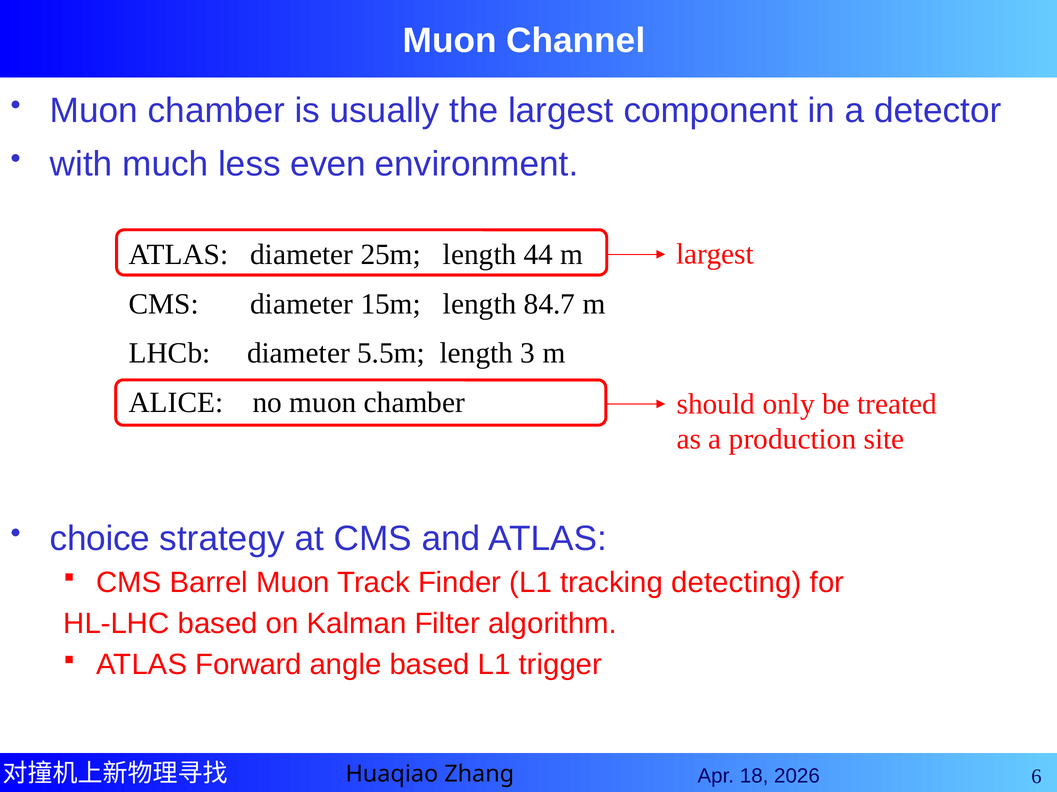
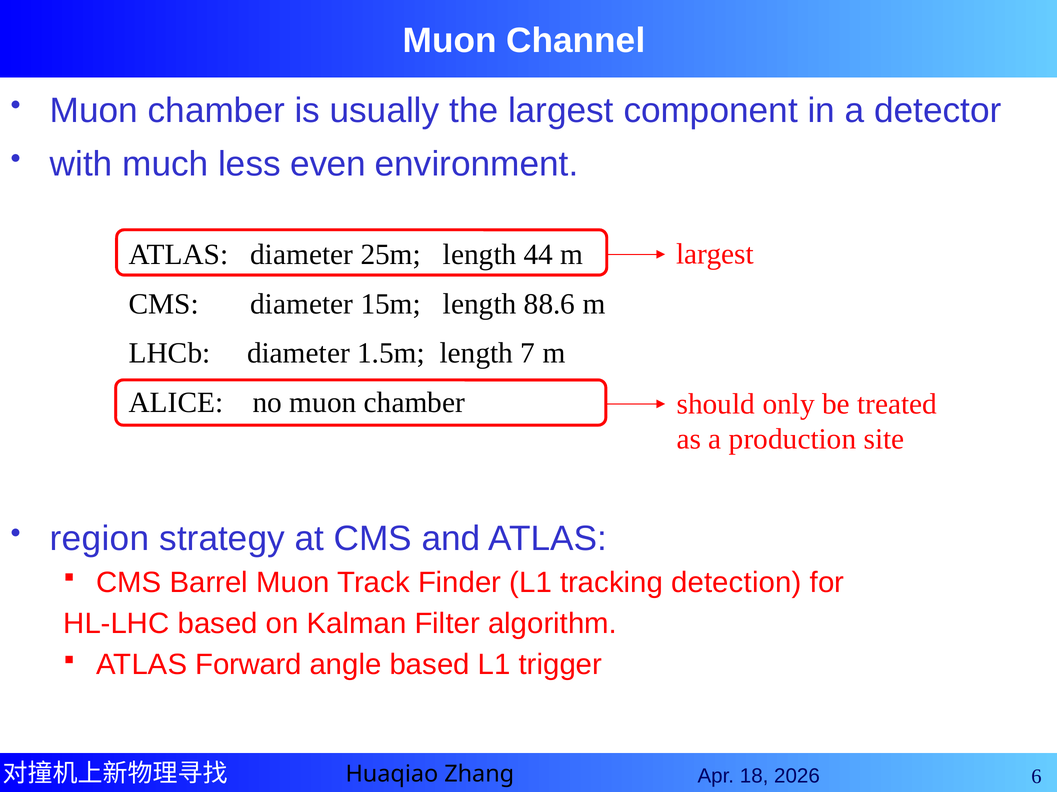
84.7: 84.7 -> 88.6
5.5m: 5.5m -> 1.5m
3: 3 -> 7
choice: choice -> region
detecting: detecting -> detection
